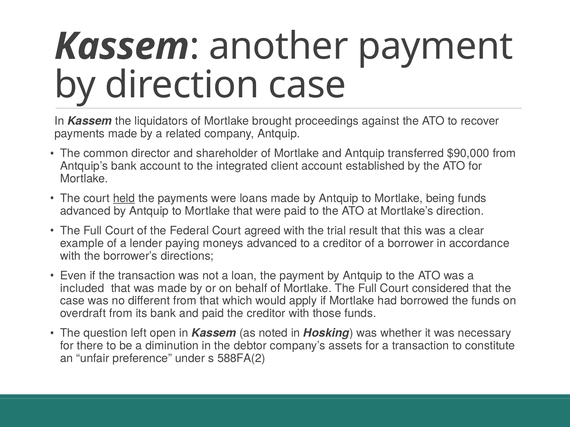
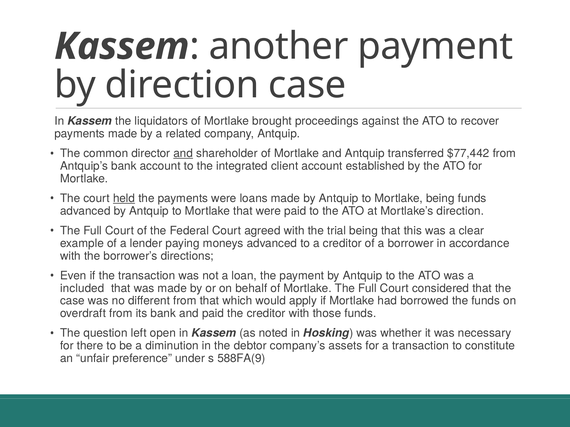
and at (183, 154) underline: none -> present
$90,000: $90,000 -> $77,442
trial result: result -> being
588FA(2: 588FA(2 -> 588FA(9
